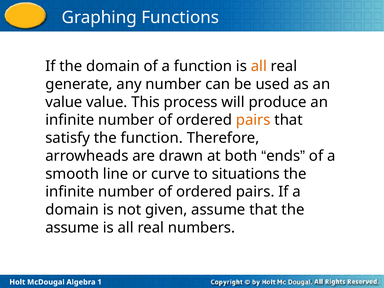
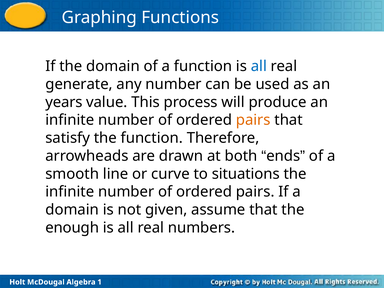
all at (259, 66) colour: orange -> blue
value at (64, 102): value -> years
assume at (72, 228): assume -> enough
